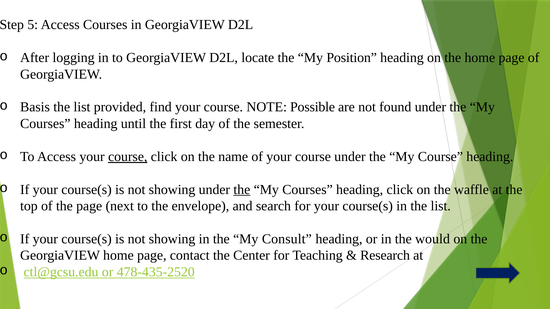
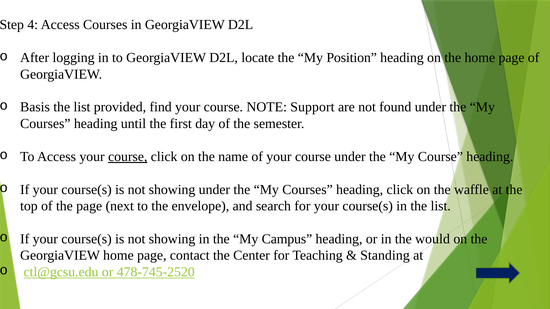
5: 5 -> 4
Possible: Possible -> Support
the at (242, 190) underline: present -> none
Consult: Consult -> Campus
Research: Research -> Standing
478-435-2520: 478-435-2520 -> 478-745-2520
